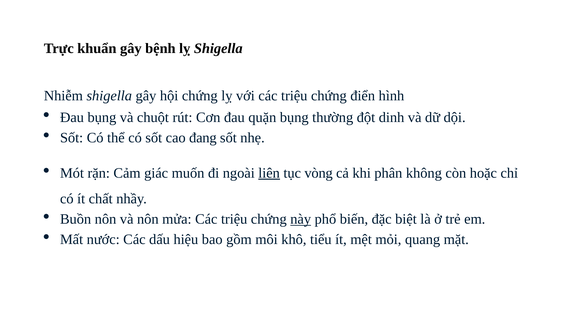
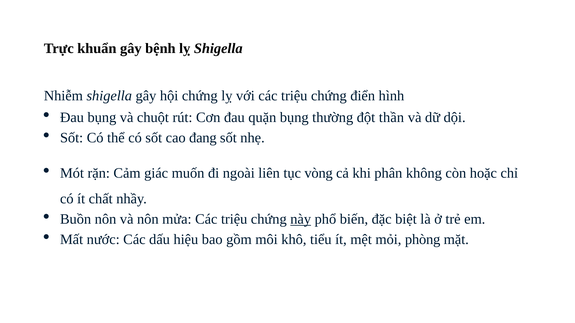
dinh: dinh -> thần
liên underline: present -> none
quang: quang -> phòng
